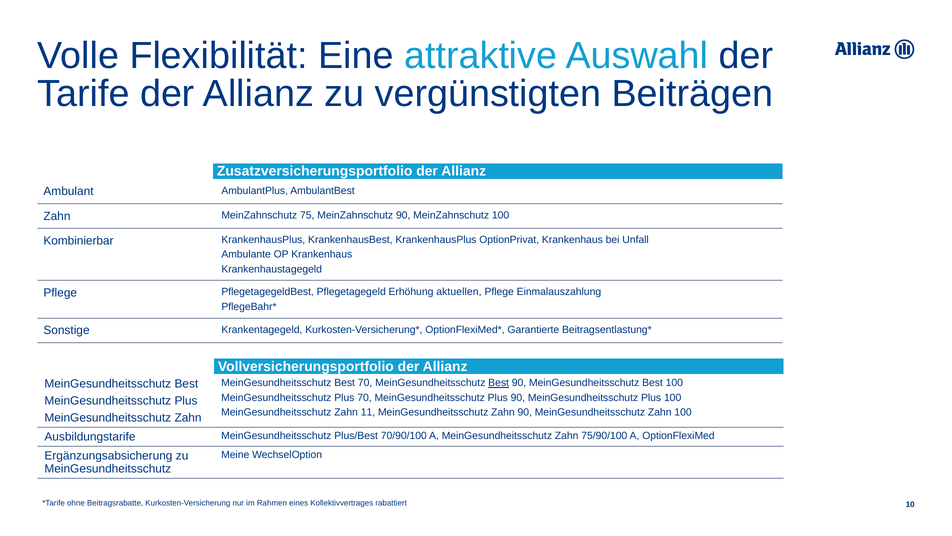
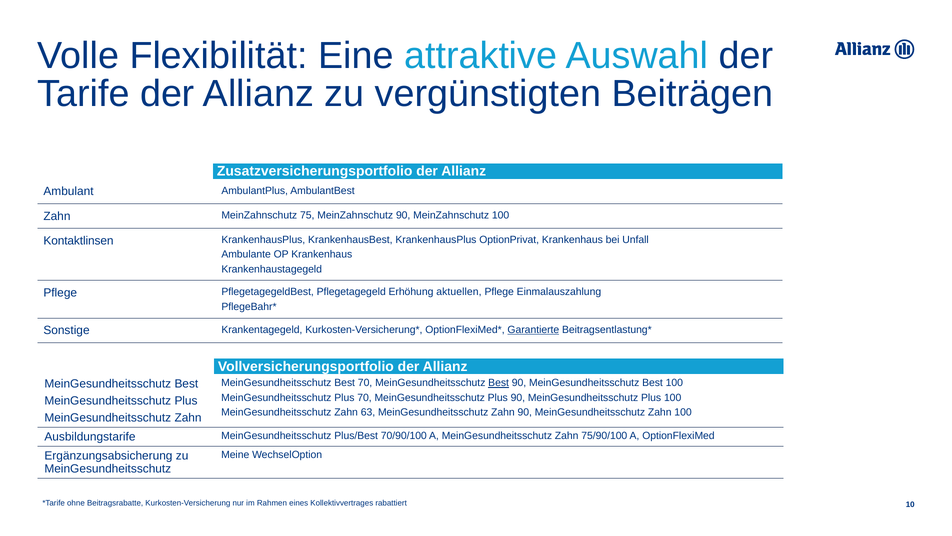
Kombinierbar: Kombinierbar -> Kontaktlinsen
Garantierte underline: none -> present
11: 11 -> 63
